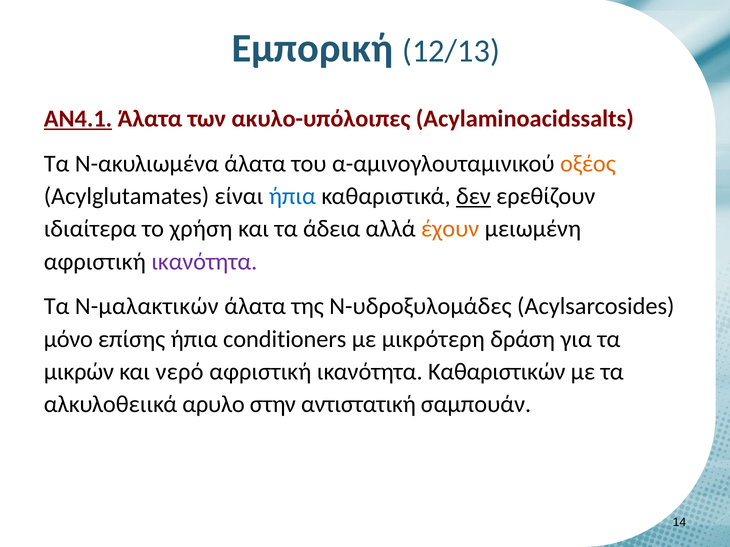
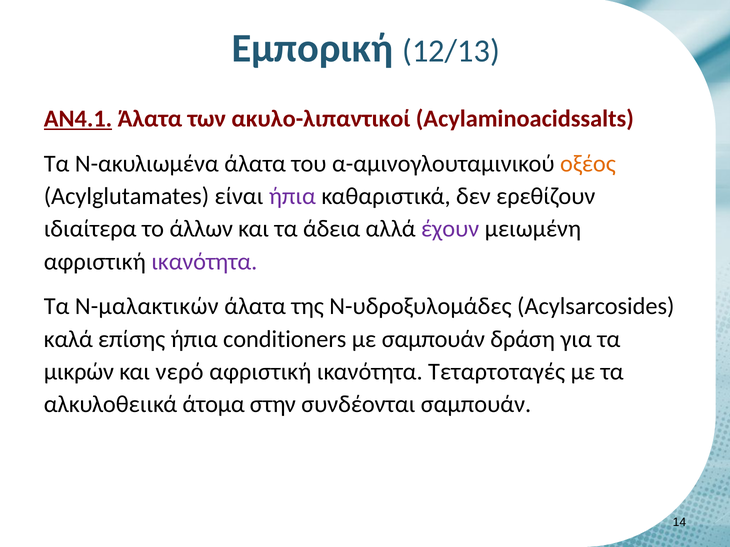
ακυλο-υπόλοιπες: ακυλο-υπόλοιπες -> ακυλο-λιπαντικοί
ήπια at (292, 196) colour: blue -> purple
δεν underline: present -> none
χρήση: χρήση -> άλλων
έχουν colour: orange -> purple
μόνο: μόνο -> καλά
με μικρότερη: μικρότερη -> σαμπουάν
Καθαριστικών: Καθαριστικών -> Τεταρτοταγές
αρυλο: αρυλο -> άτομα
αντιστατική: αντιστατική -> συνδέονται
